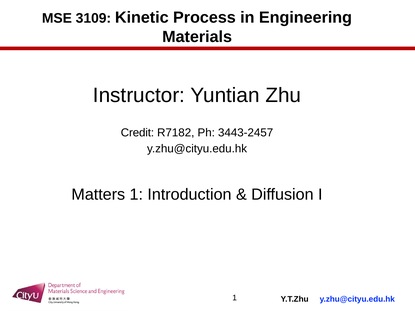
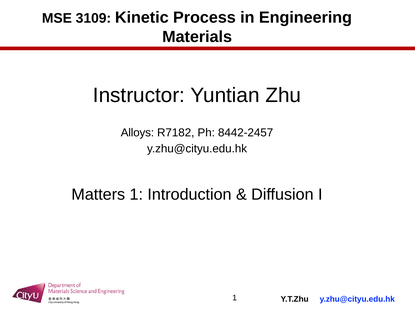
Credit: Credit -> Alloys
3443-2457: 3443-2457 -> 8442-2457
